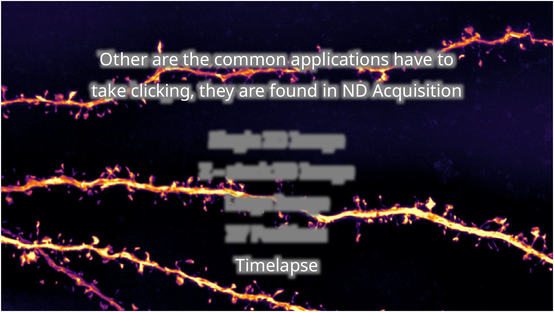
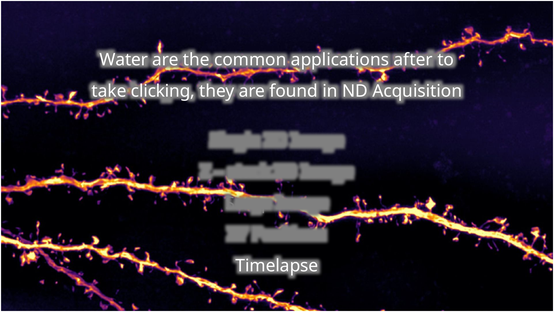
Other: Other -> Water
have: have -> after
